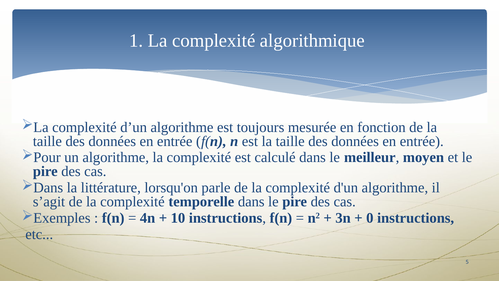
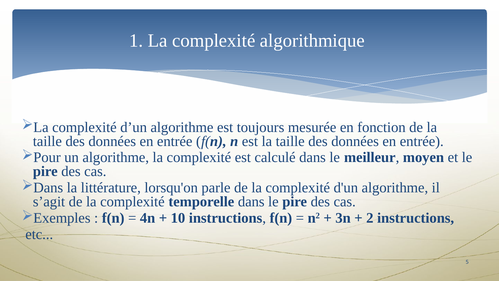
0: 0 -> 2
